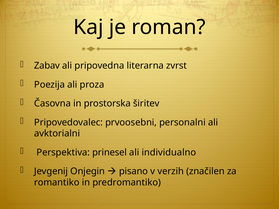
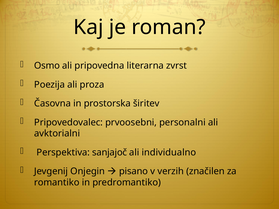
Zabav: Zabav -> Osmo
prinesel: prinesel -> sanjajoč
